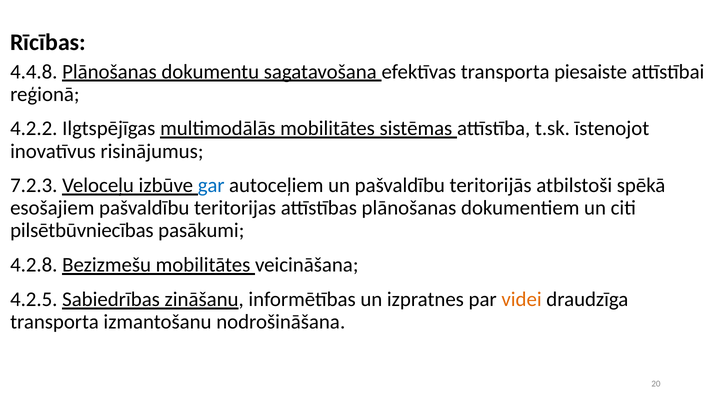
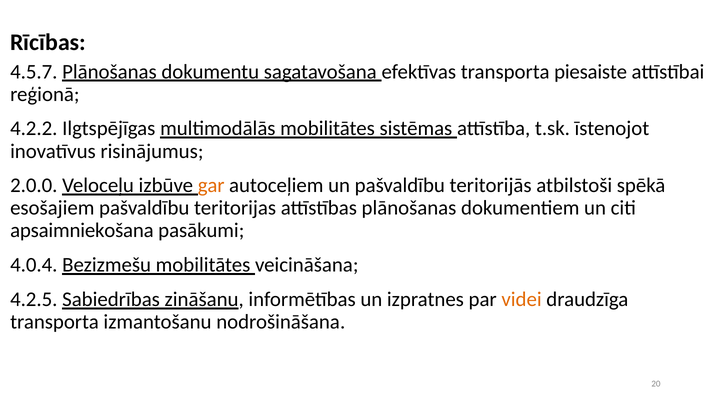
4.4.8: 4.4.8 -> 4.5.7
7.2.3: 7.2.3 -> 2.0.0
gar colour: blue -> orange
pilsētbūvniecības: pilsētbūvniecības -> apsaimniekošana
4.2.8: 4.2.8 -> 4.0.4
